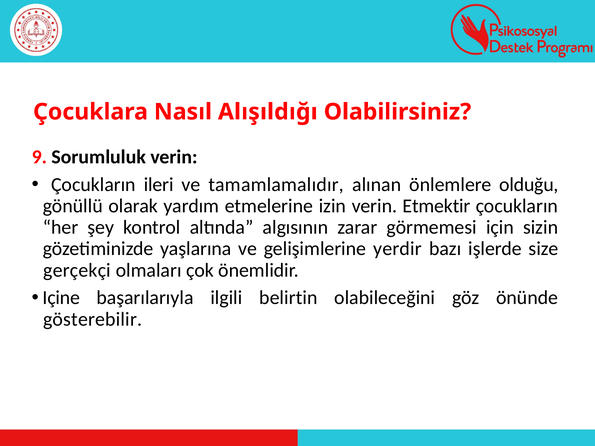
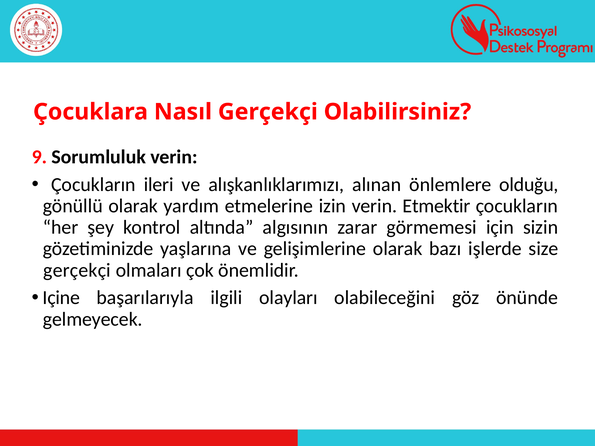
Nasıl Alışıldığı: Alışıldığı -> Gerçekçi
tamamlamalıdır: tamamlamalıdır -> alışkanlıklarımızı
gelişimlerine yerdir: yerdir -> olarak
belirtin: belirtin -> olayları
gösterebilir: gösterebilir -> gelmeyecek
